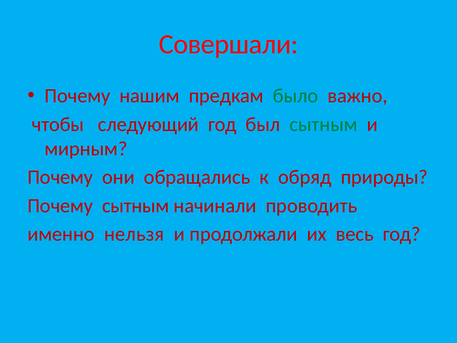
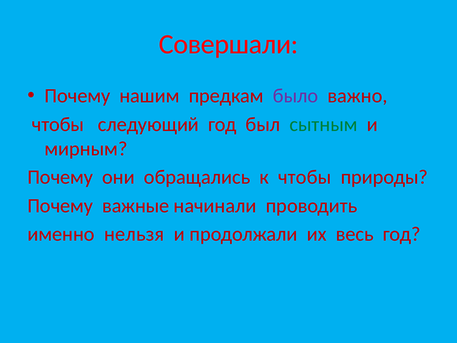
было colour: green -> purple
к обряд: обряд -> чтобы
Почему сытным: сытным -> важные
